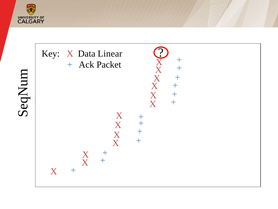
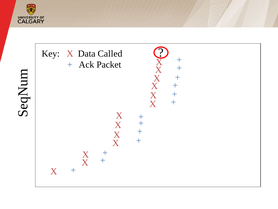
Linear: Linear -> Called
